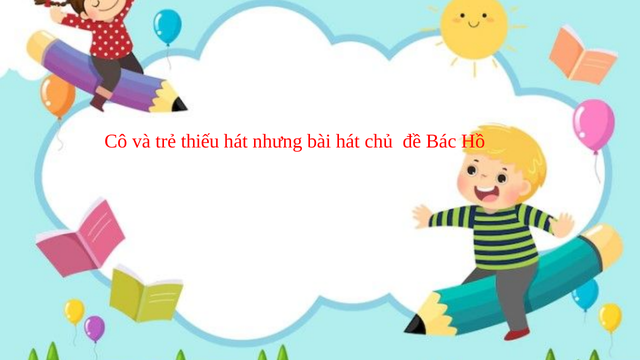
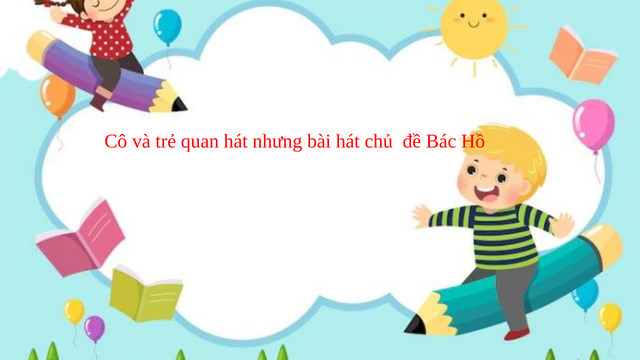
thiếu: thiếu -> quan
